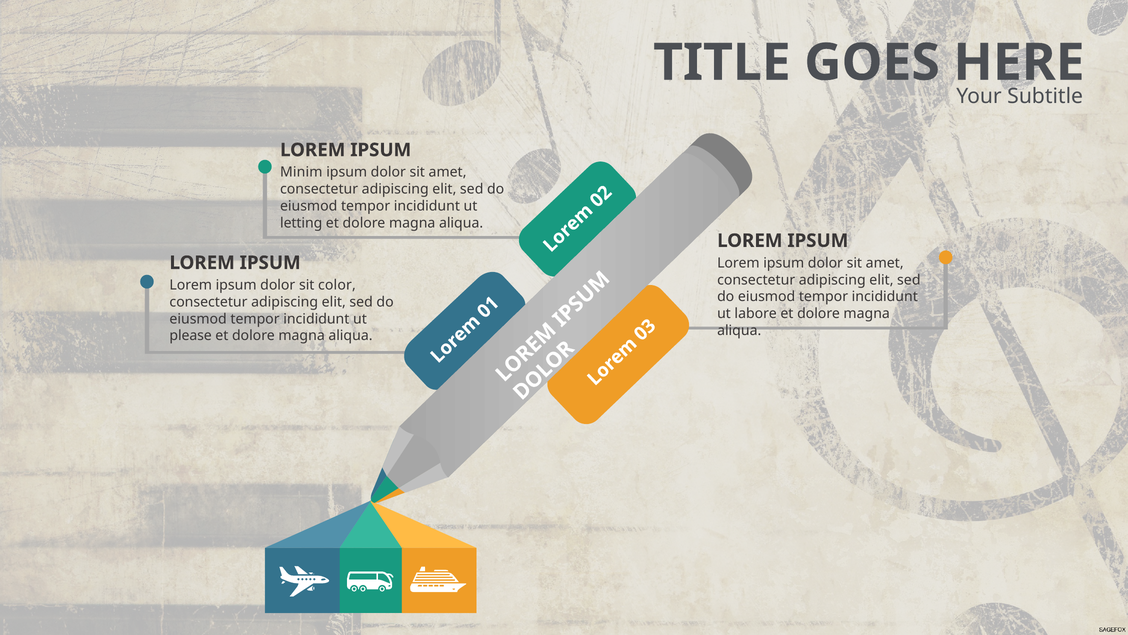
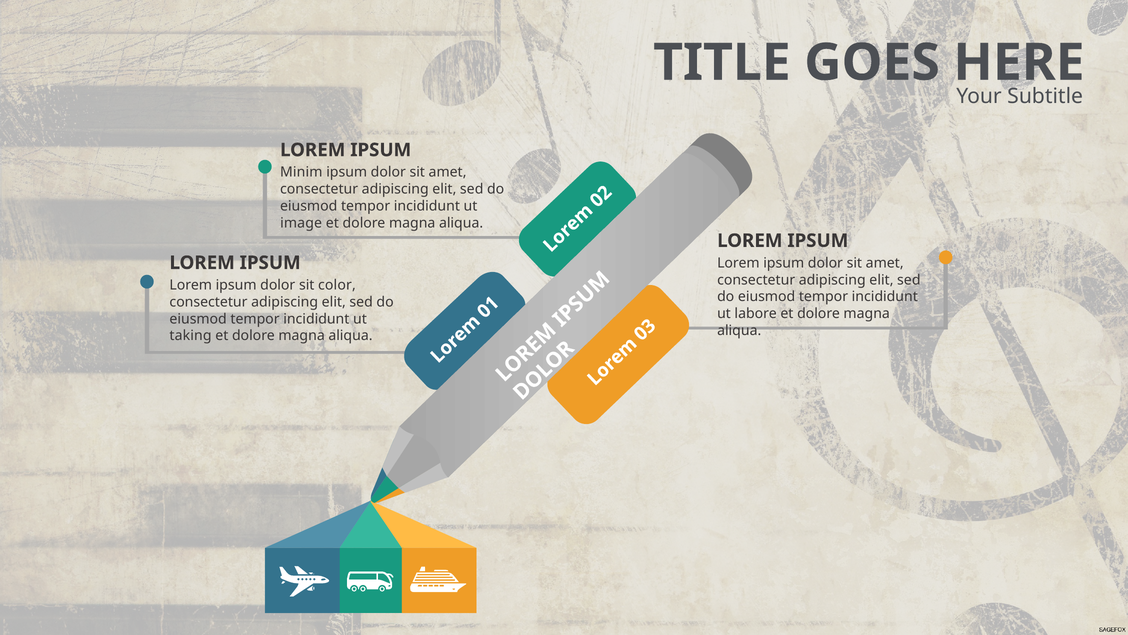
letting: letting -> image
please: please -> taking
